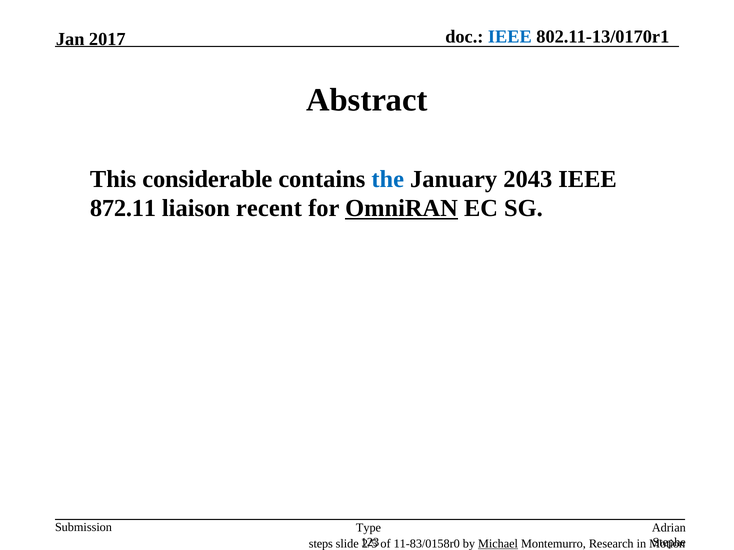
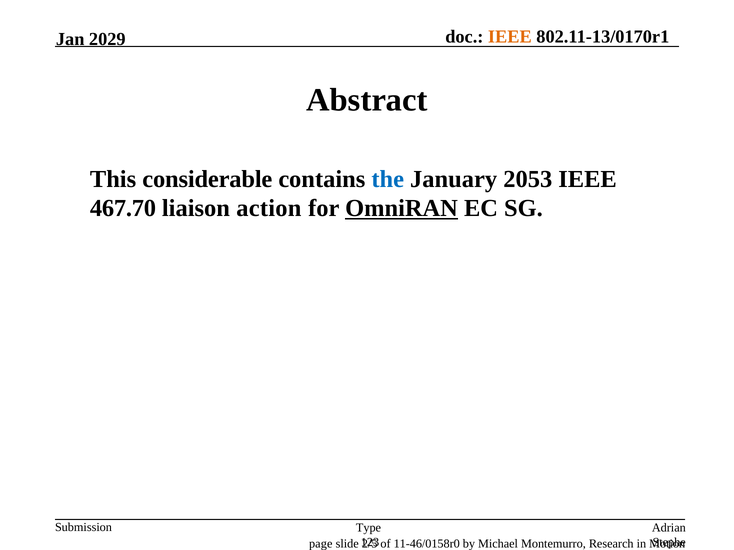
IEEE at (510, 37) colour: blue -> orange
2017: 2017 -> 2029
2043: 2043 -> 2053
872.11: 872.11 -> 467.70
recent: recent -> action
steps: steps -> page
11-83/0158r0: 11-83/0158r0 -> 11-46/0158r0
Michael underline: present -> none
